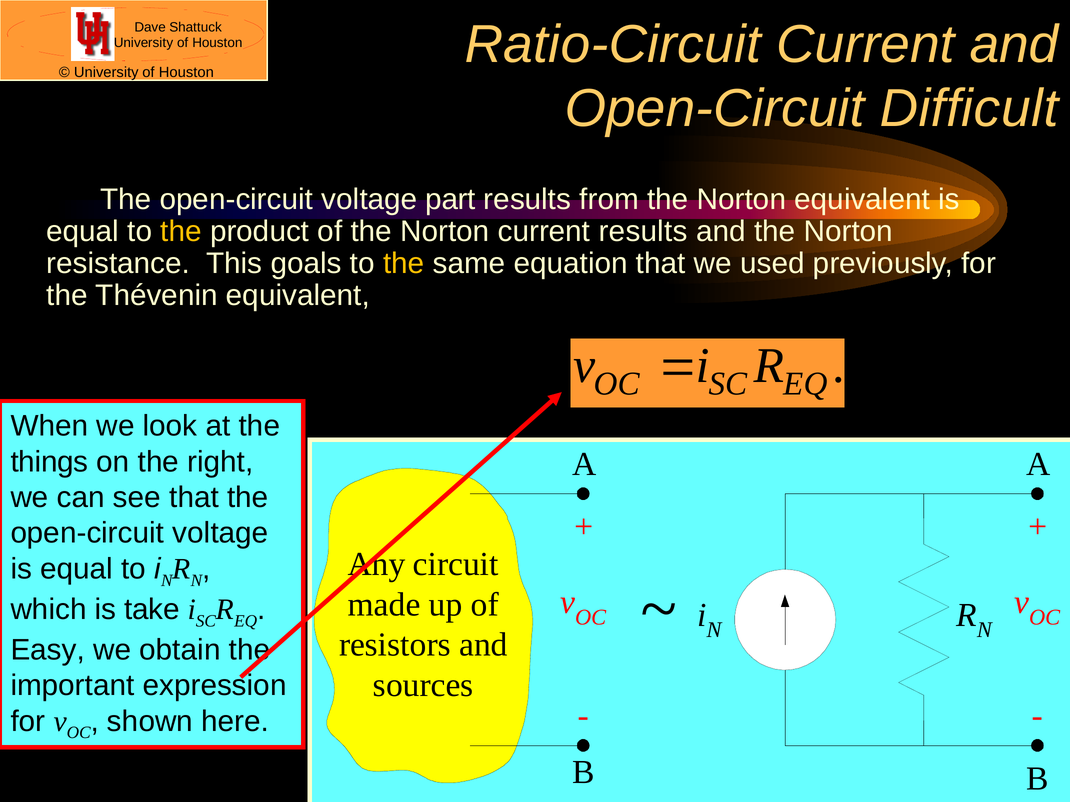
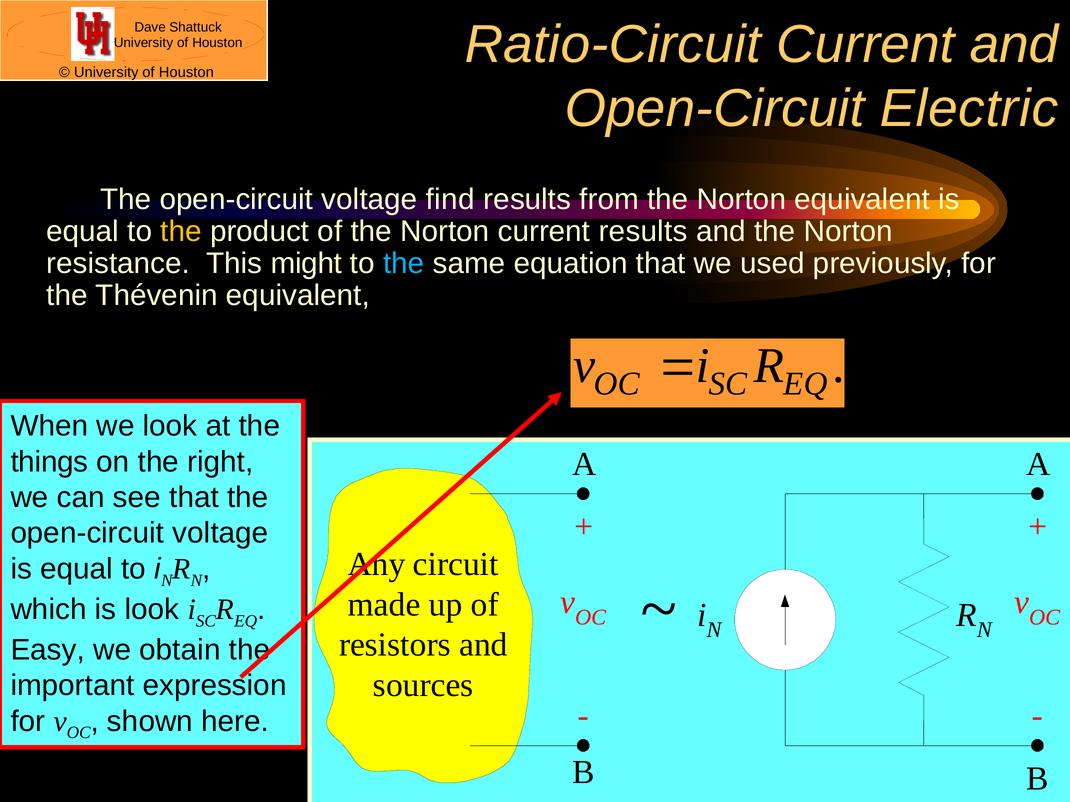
Difficult: Difficult -> Electric
part: part -> find
goals: goals -> might
the at (404, 264) colour: yellow -> light blue
is take: take -> look
